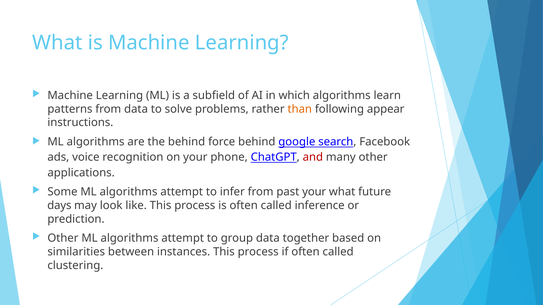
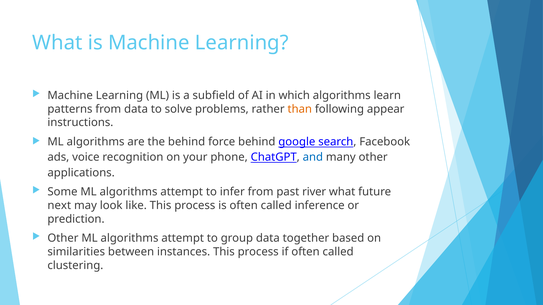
and colour: red -> blue
past your: your -> river
days: days -> next
